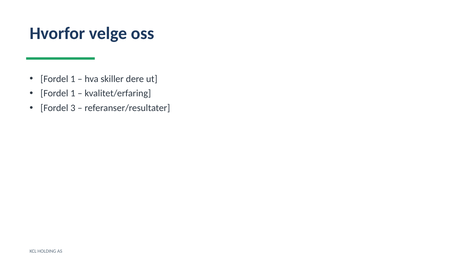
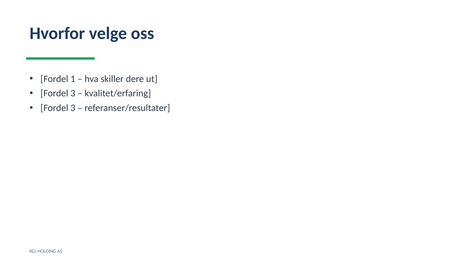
1 at (73, 93): 1 -> 3
